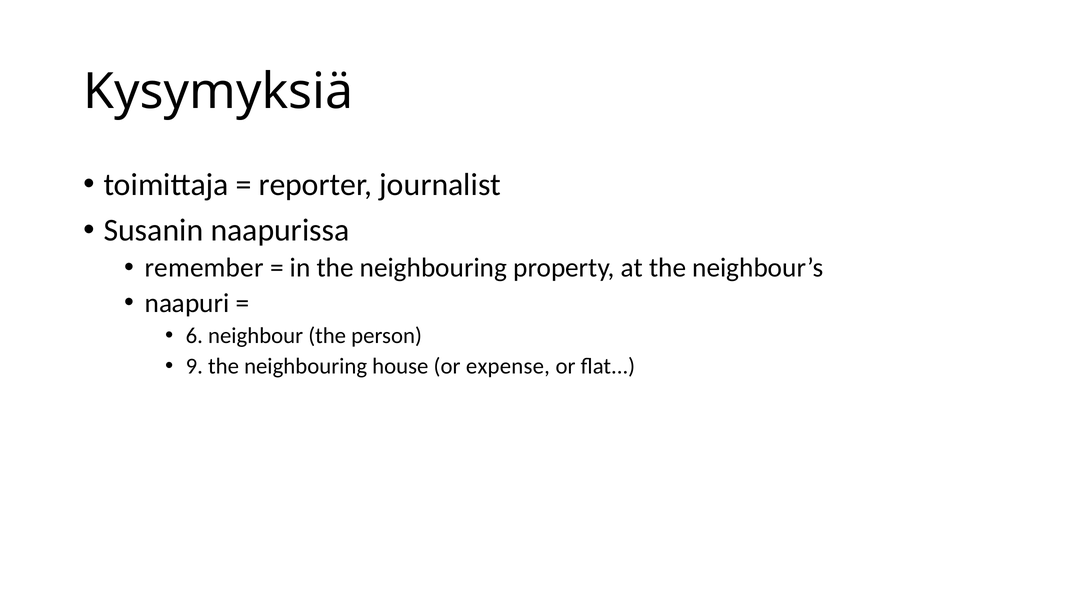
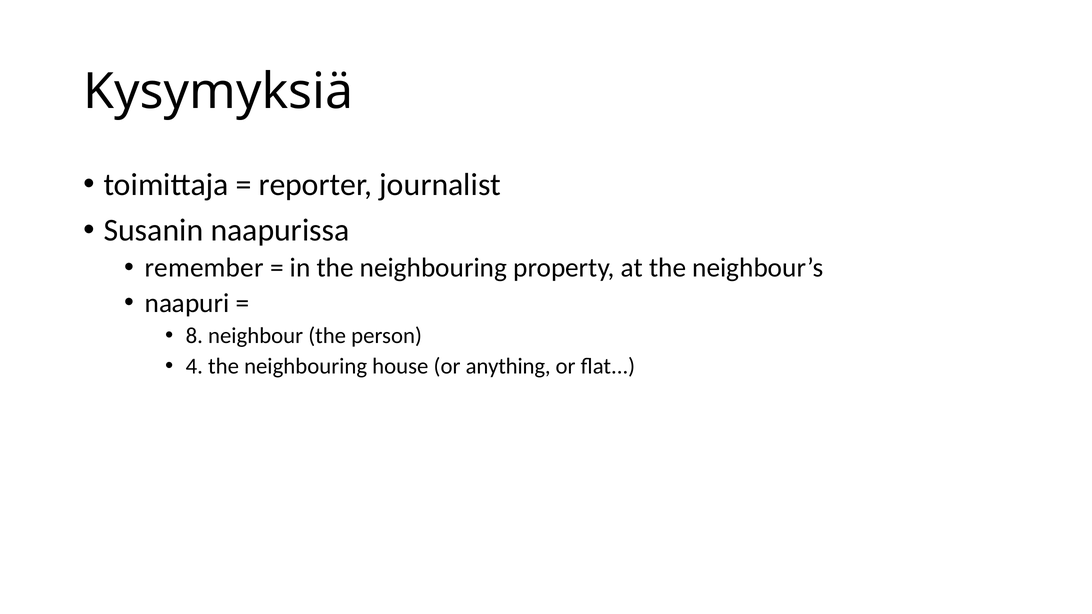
6: 6 -> 8
9: 9 -> 4
expense: expense -> anything
